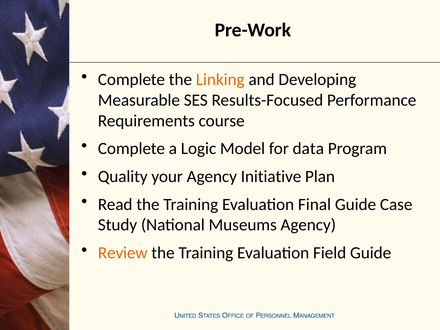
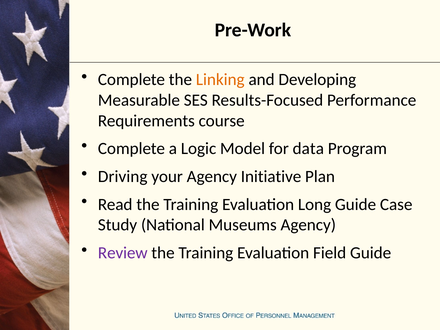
Quality: Quality -> Driving
Final: Final -> Long
Review colour: orange -> purple
